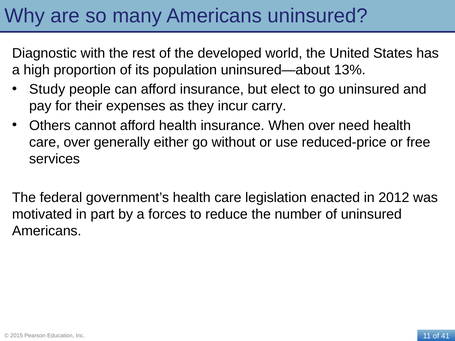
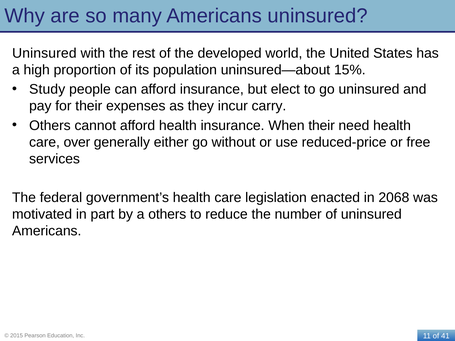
Diagnostic at (44, 53): Diagnostic -> Uninsured
13%: 13% -> 15%
When over: over -> their
2012: 2012 -> 2068
a forces: forces -> others
